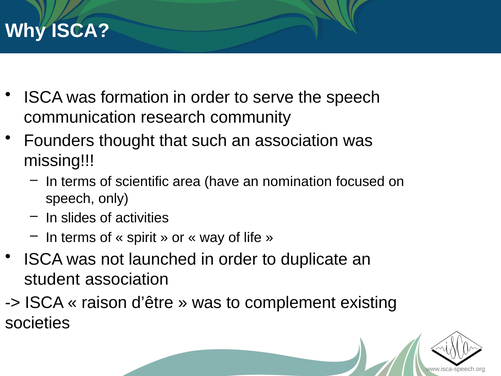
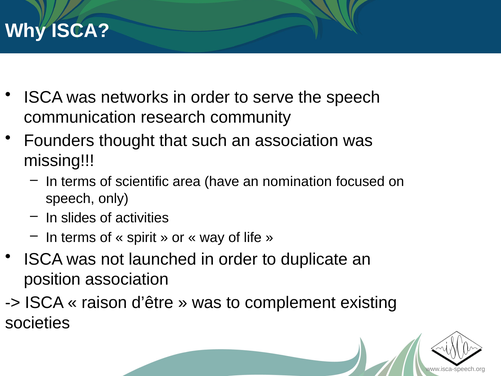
formation: formation -> networks
student: student -> position
